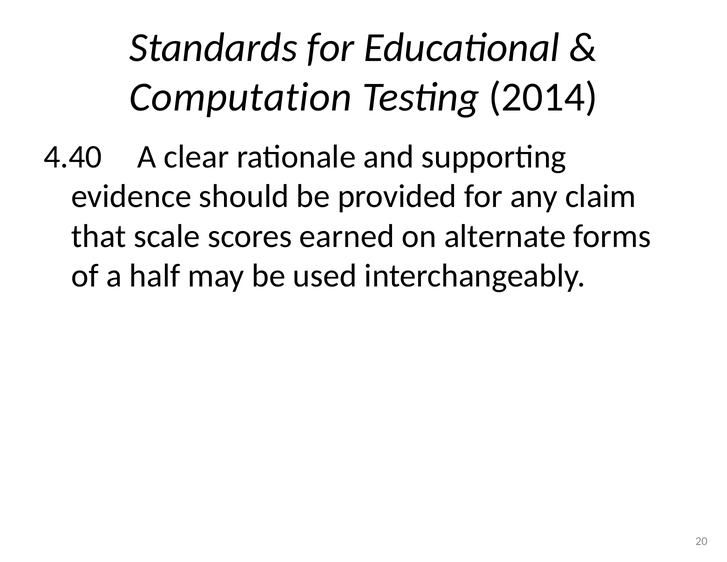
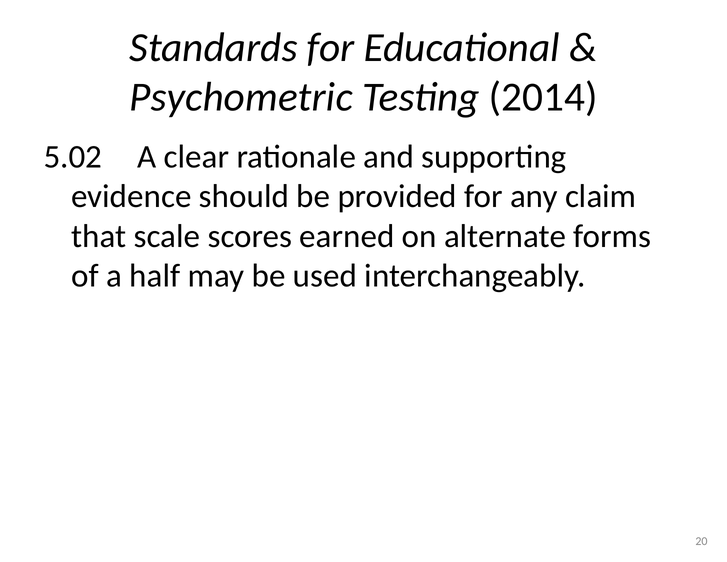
Computation: Computation -> Psychometric
4.40: 4.40 -> 5.02
